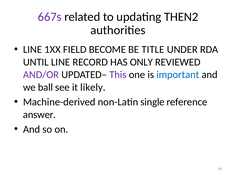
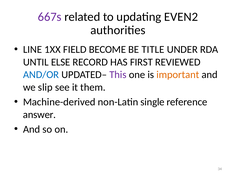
THEN2: THEN2 -> EVEN2
UNTIL LINE: LINE -> ELSE
ONLY: ONLY -> FIRST
AND/OR colour: purple -> blue
important colour: blue -> orange
ball: ball -> slip
likely: likely -> them
